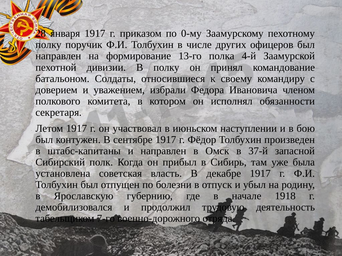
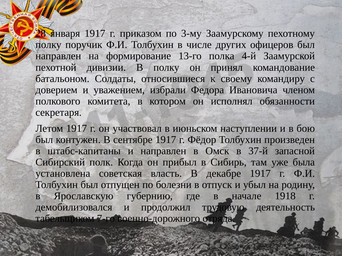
0-му: 0-му -> 3-му
